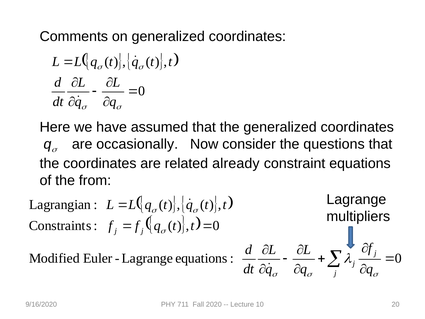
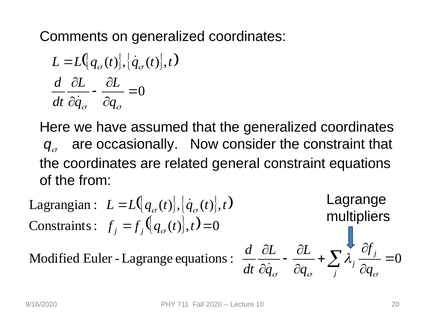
the questions: questions -> constraint
already: already -> general
